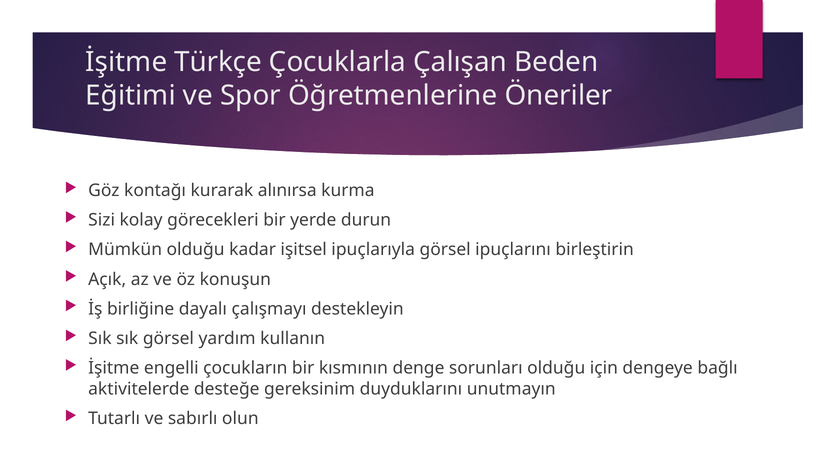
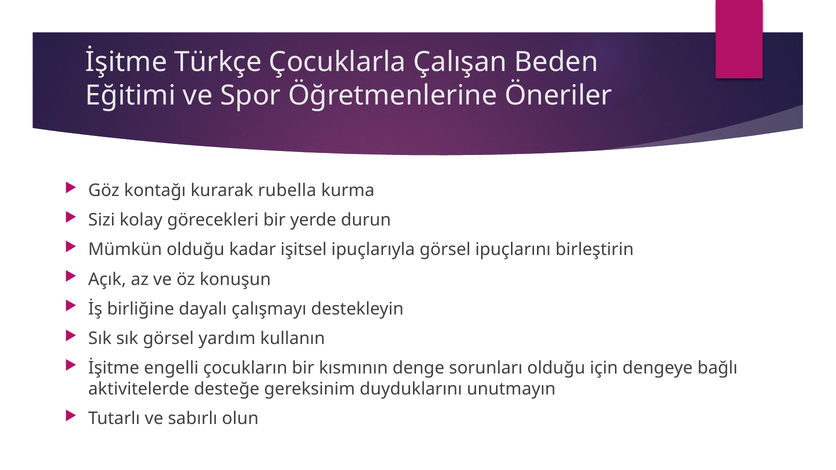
alınırsa: alınırsa -> rubella
